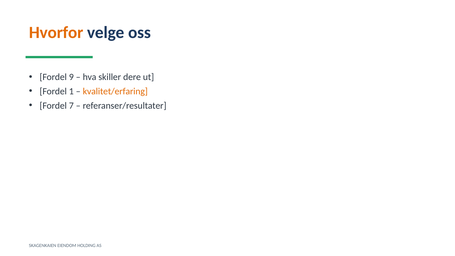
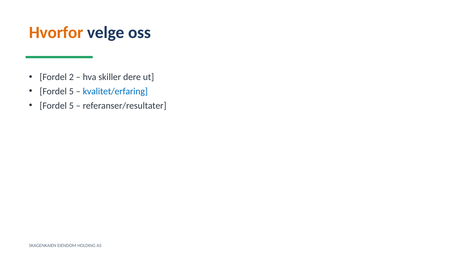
9: 9 -> 2
1 at (71, 91): 1 -> 5
kvalitet/erfaring colour: orange -> blue
7 at (71, 106): 7 -> 5
